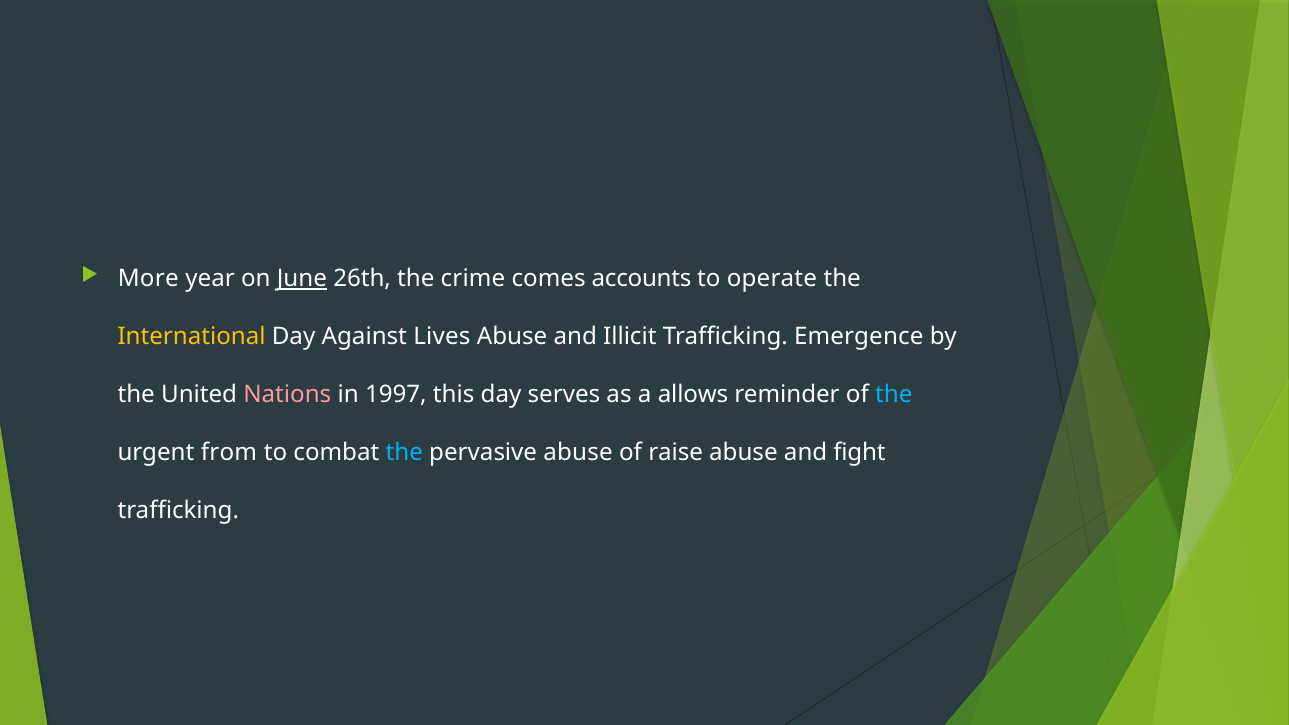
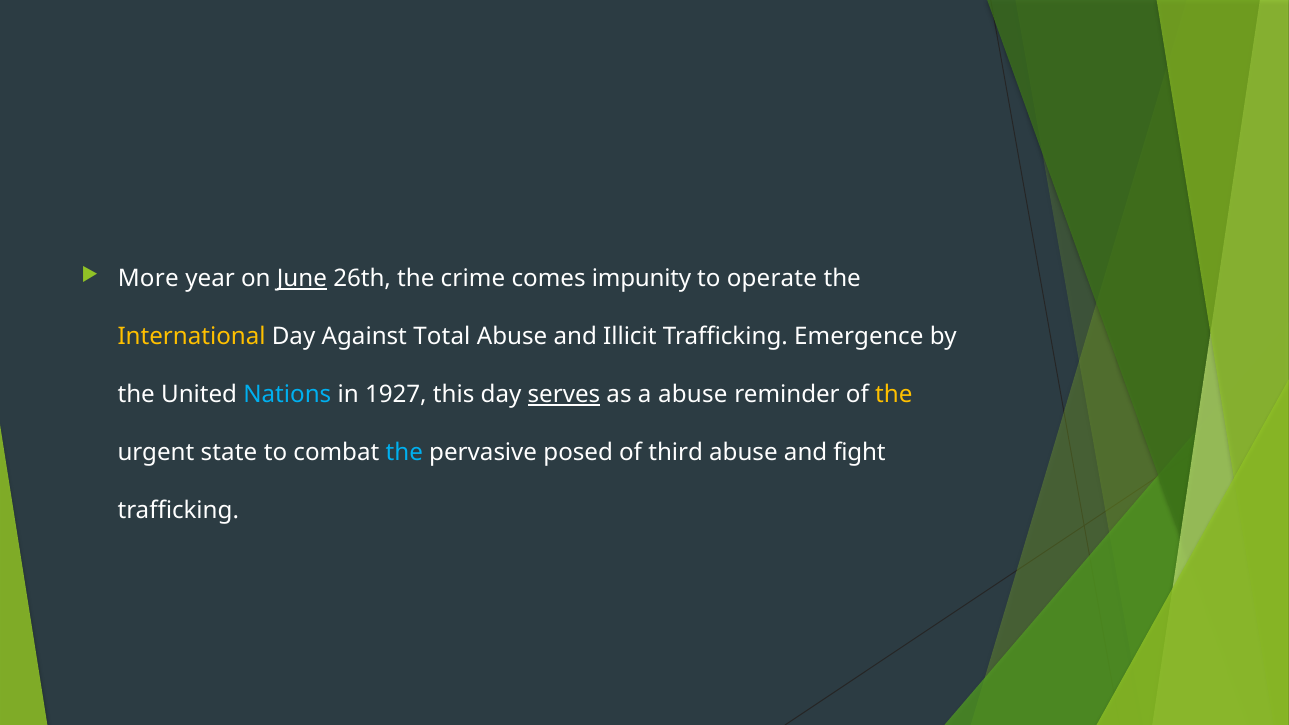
accounts: accounts -> impunity
Lives: Lives -> Total
Nations colour: pink -> light blue
1997: 1997 -> 1927
serves underline: none -> present
a allows: allows -> abuse
the at (894, 394) colour: light blue -> yellow
from: from -> state
pervasive abuse: abuse -> posed
raise: raise -> third
